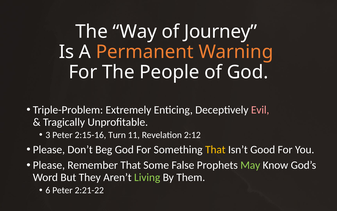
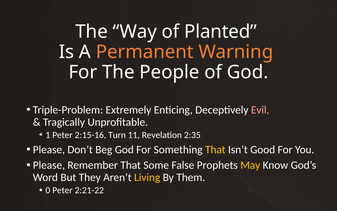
Journey: Journey -> Planted
3: 3 -> 1
2:12: 2:12 -> 2:35
May colour: light green -> yellow
Living colour: light green -> yellow
6: 6 -> 0
